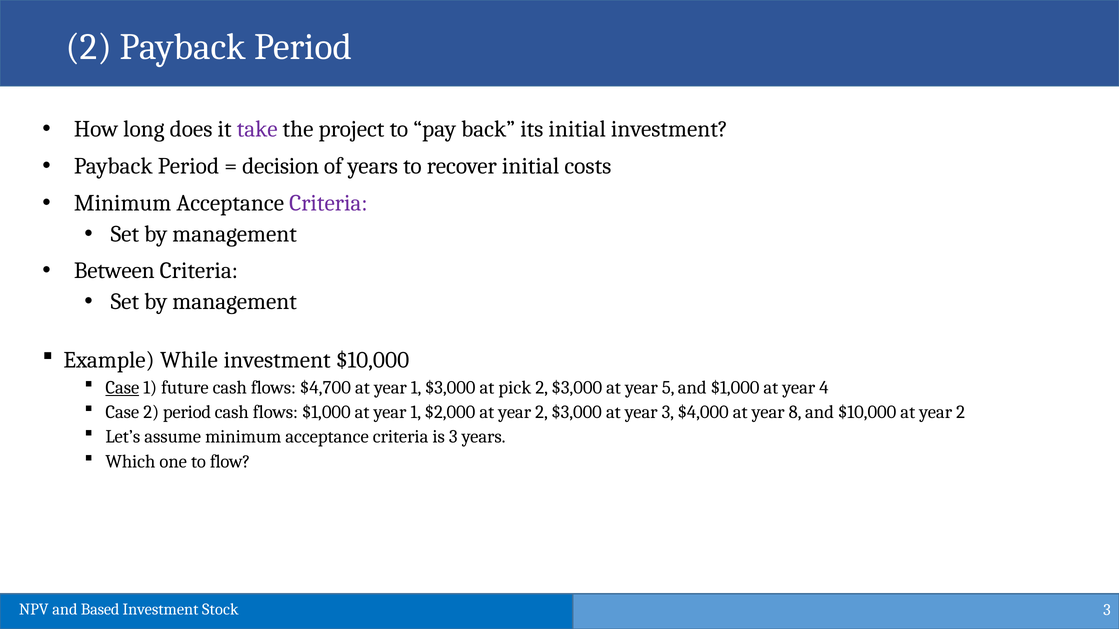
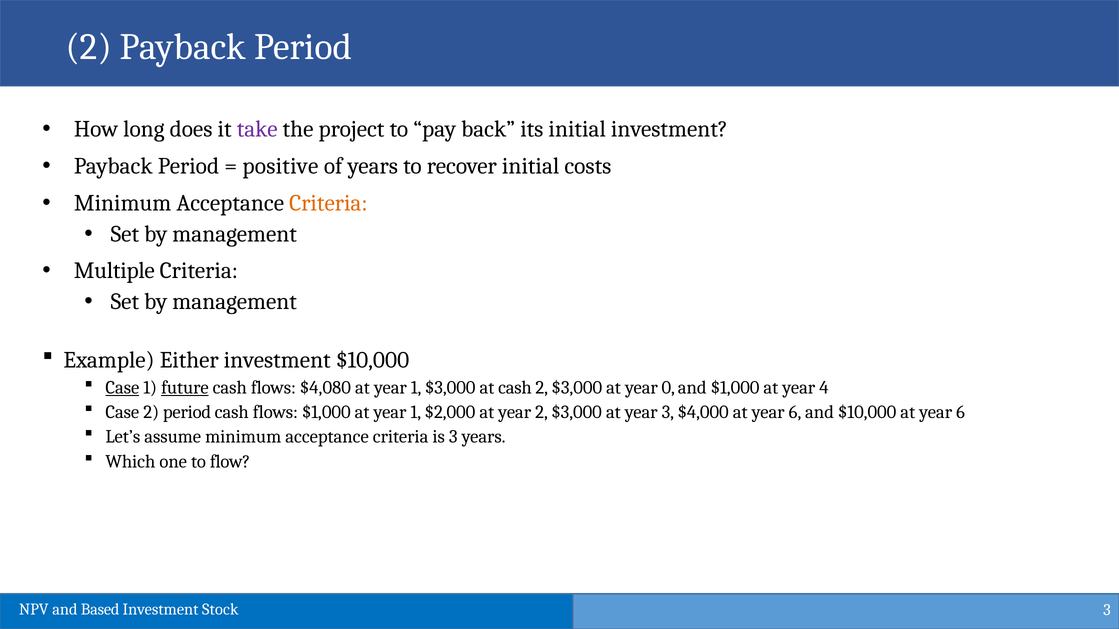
decision: decision -> positive
Criteria at (328, 203) colour: purple -> orange
Between: Between -> Multiple
While: While -> Either
future underline: none -> present
$4,700: $4,700 -> $4,080
at pick: pick -> cash
5: 5 -> 0
$4,000 at year 8: 8 -> 6
$10,000 at year 2: 2 -> 6
